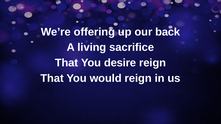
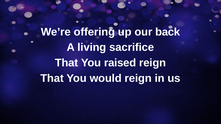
desire: desire -> raised
